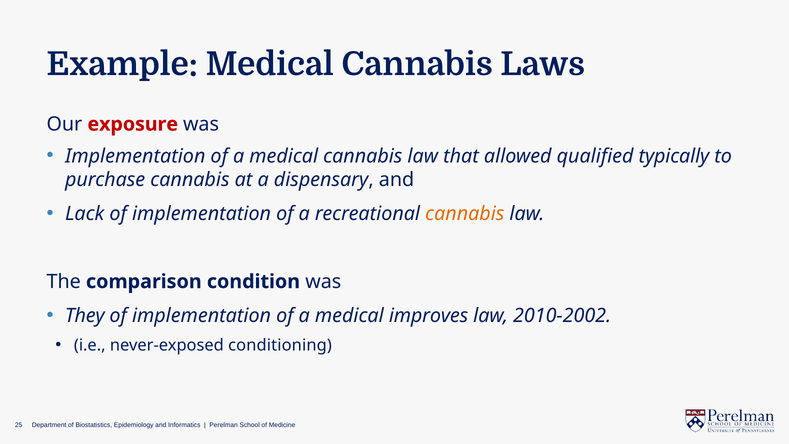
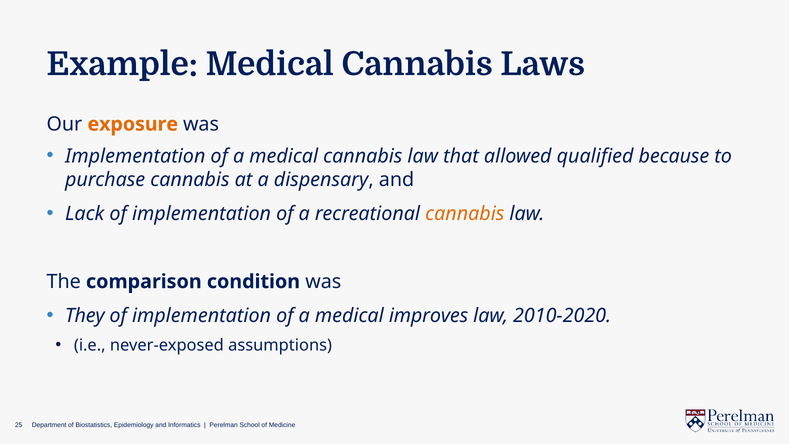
exposure colour: red -> orange
typically: typically -> because
2010-2002: 2010-2002 -> 2010-2020
conditioning: conditioning -> assumptions
